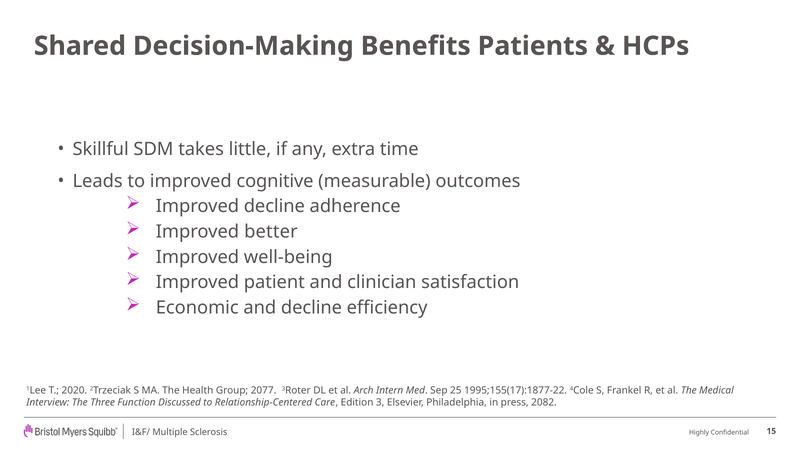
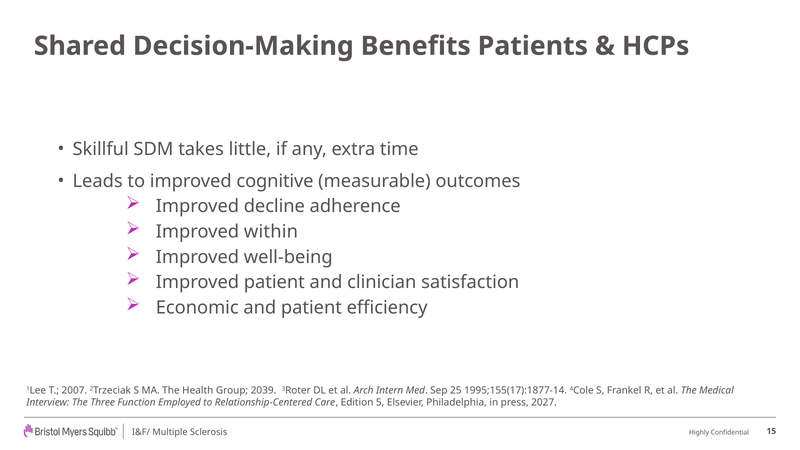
better: better -> within
and decline: decline -> patient
2020: 2020 -> 2007
2077: 2077 -> 2039
1995;155(17):1877-22: 1995;155(17):1877-22 -> 1995;155(17):1877-14
Discussed: Discussed -> Employed
3: 3 -> 5
2082: 2082 -> 2027
